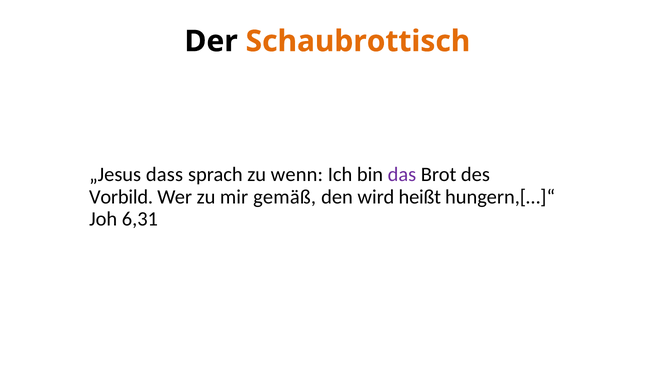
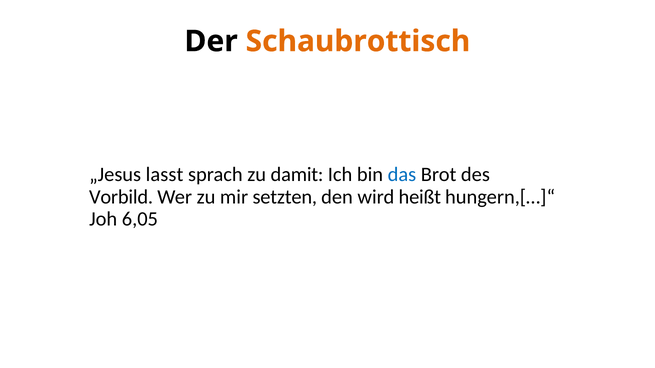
dass: dass -> lasst
wenn: wenn -> damit
das colour: purple -> blue
gemäß: gemäß -> setzten
6,31: 6,31 -> 6,05
